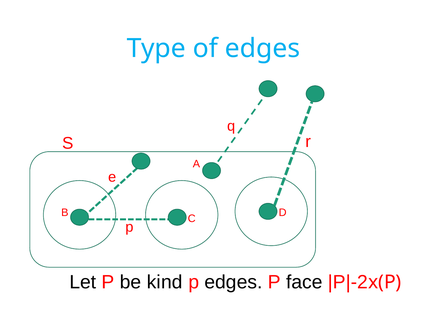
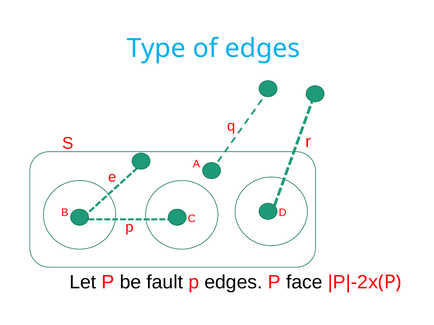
kind: kind -> fault
